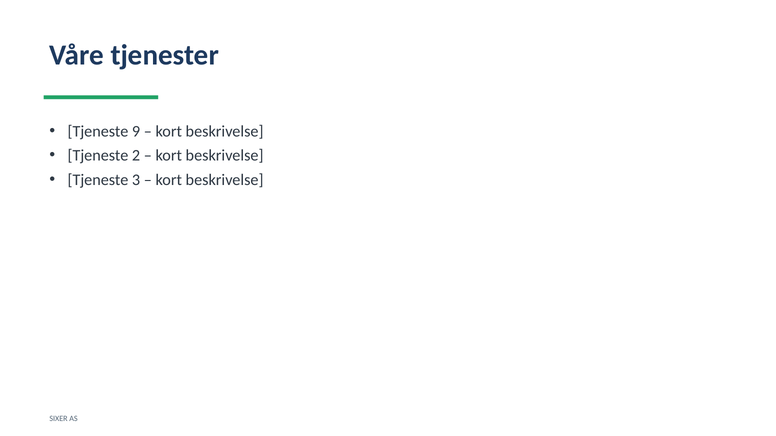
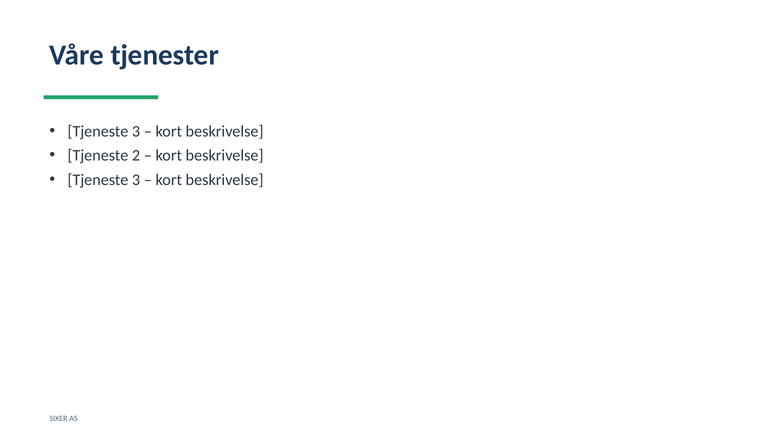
9 at (136, 131): 9 -> 3
